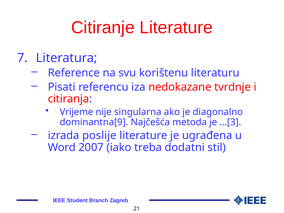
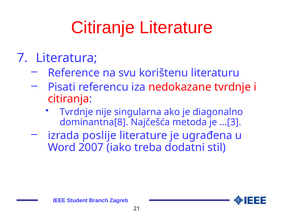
Vrijeme at (76, 112): Vrijeme -> Tvrdnje
dominantna[9: dominantna[9 -> dominantna[8
